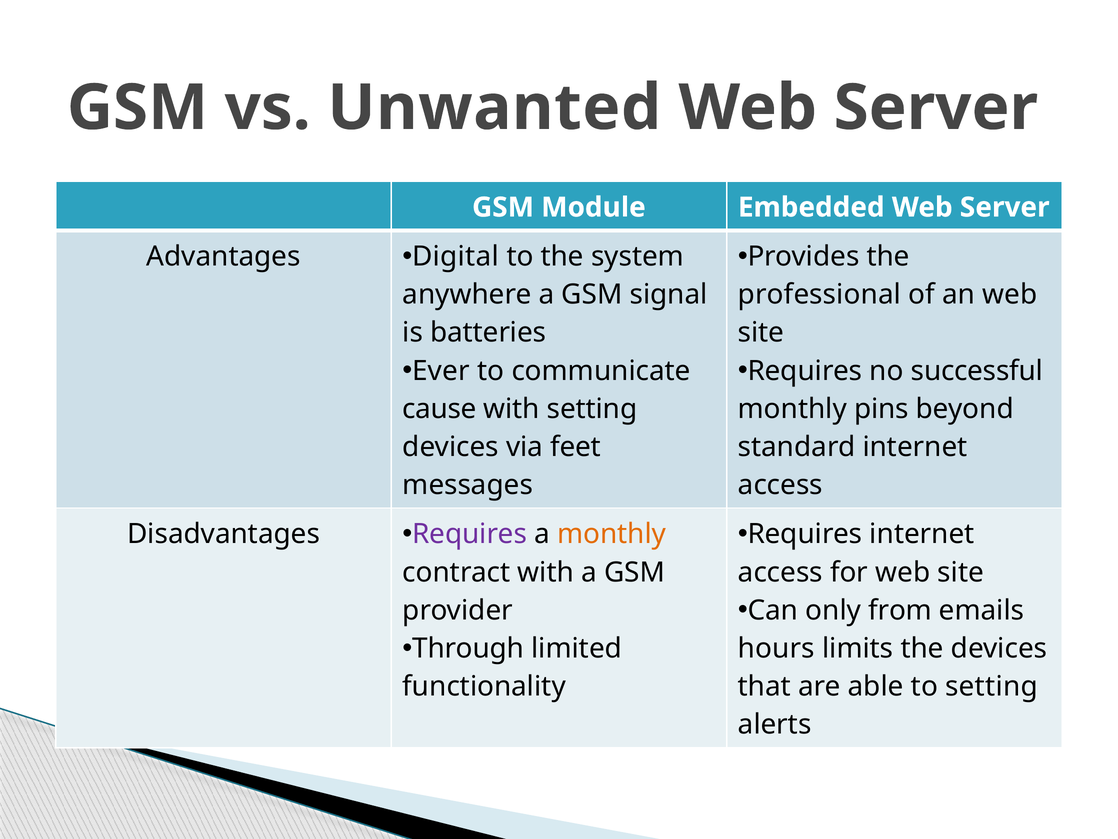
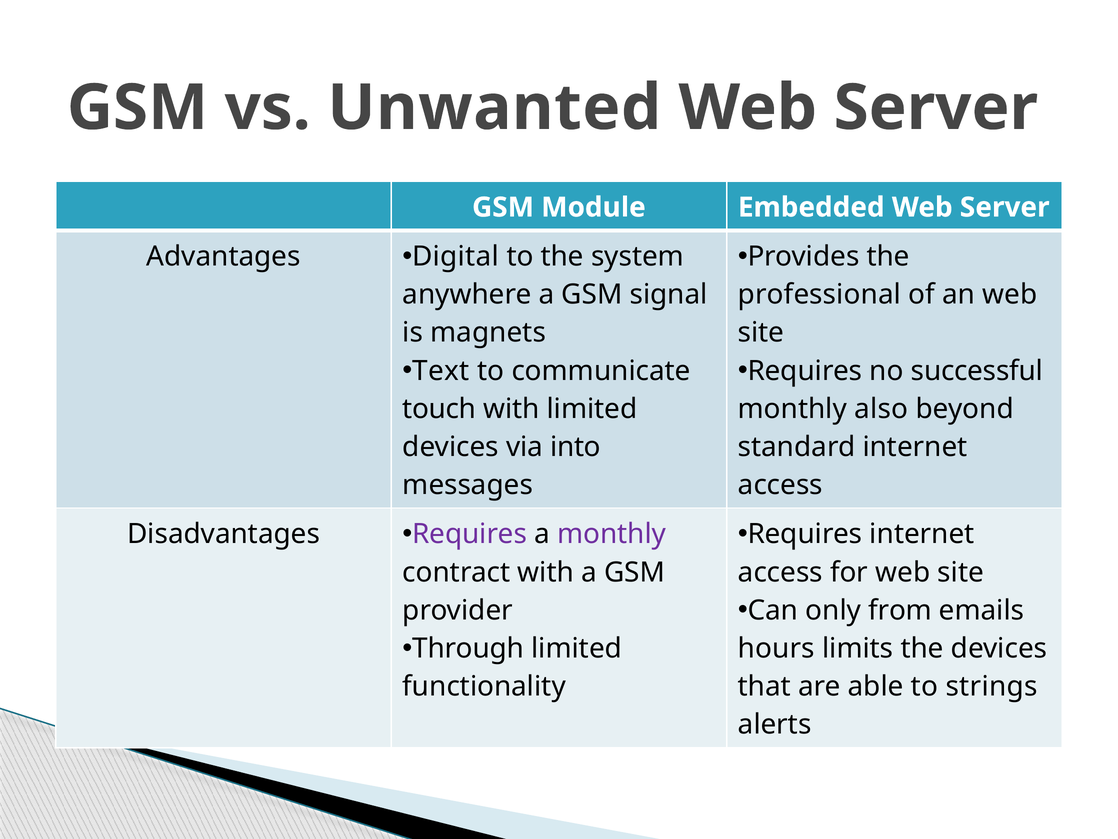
batteries: batteries -> magnets
Ever: Ever -> Text
cause: cause -> touch
with setting: setting -> limited
pins: pins -> also
feet: feet -> into
monthly at (612, 534) colour: orange -> purple
to setting: setting -> strings
